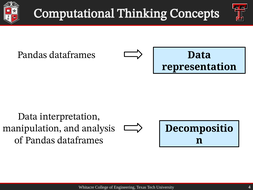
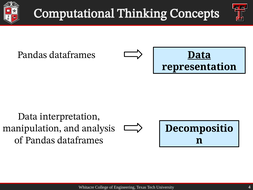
Data at (199, 55) underline: none -> present
